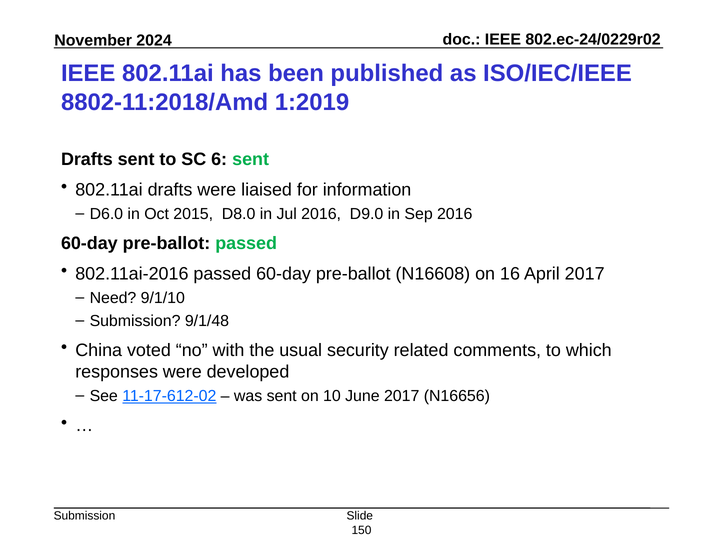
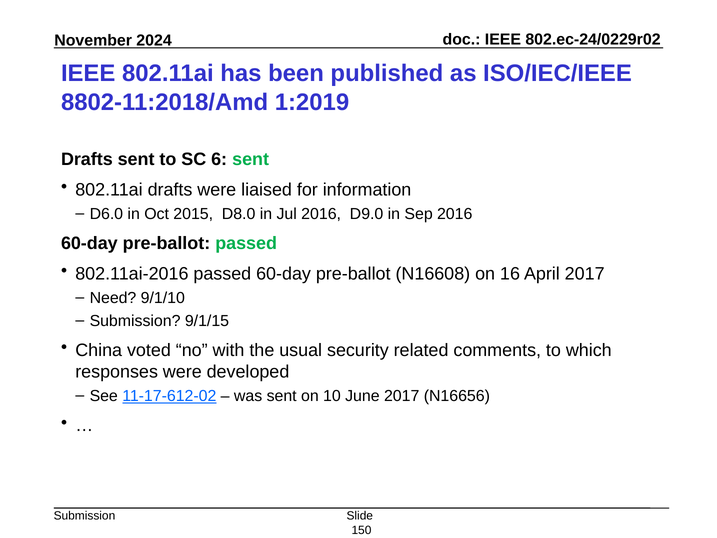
9/1/48: 9/1/48 -> 9/1/15
